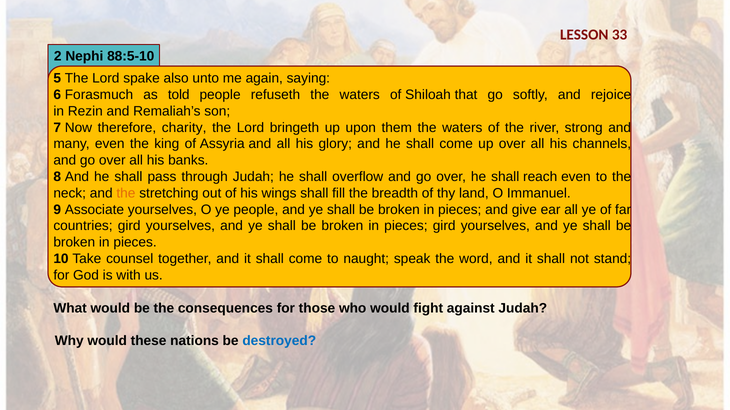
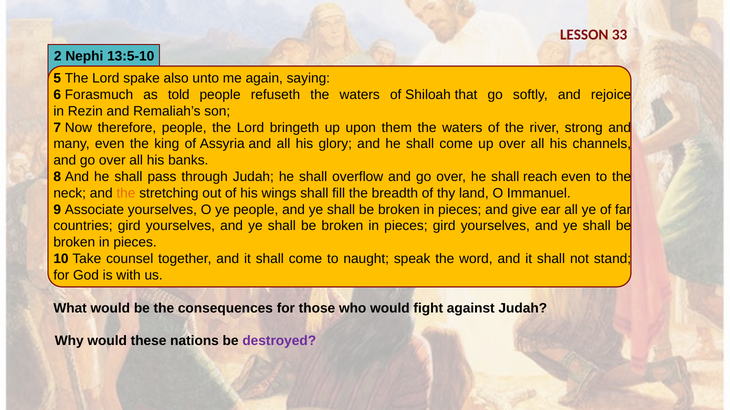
88:5-10: 88:5-10 -> 13:5-10
therefore charity: charity -> people
destroyed colour: blue -> purple
